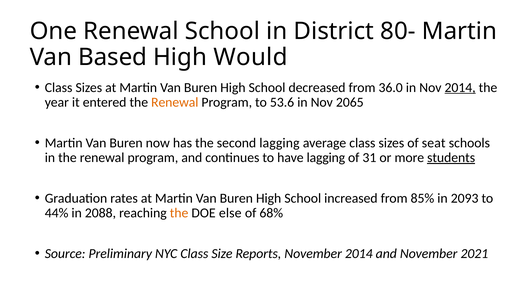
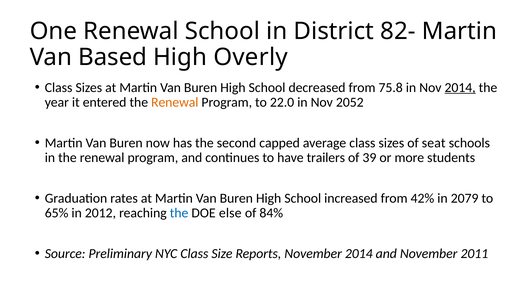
80-: 80- -> 82-
Would: Would -> Overly
36.0: 36.0 -> 75.8
53.6: 53.6 -> 22.0
2065: 2065 -> 2052
second lagging: lagging -> capped
have lagging: lagging -> trailers
31: 31 -> 39
students underline: present -> none
85%: 85% -> 42%
2093: 2093 -> 2079
44%: 44% -> 65%
2088: 2088 -> 2012
the at (179, 213) colour: orange -> blue
68%: 68% -> 84%
2021: 2021 -> 2011
